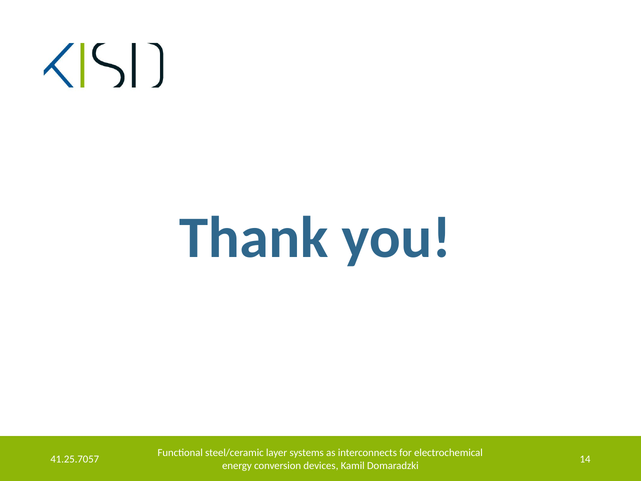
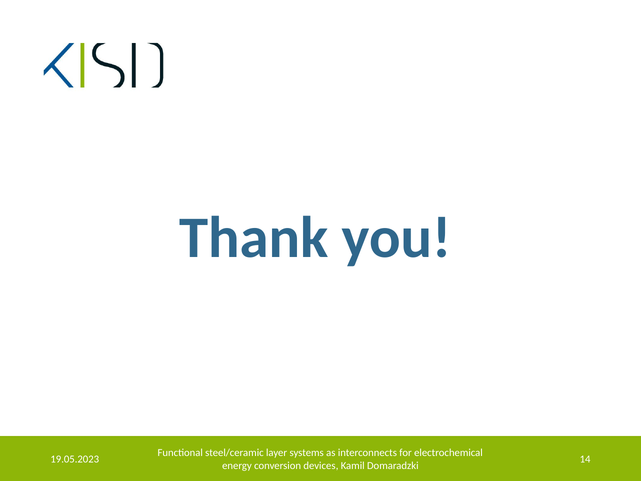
41.25.7057: 41.25.7057 -> 19.05.2023
